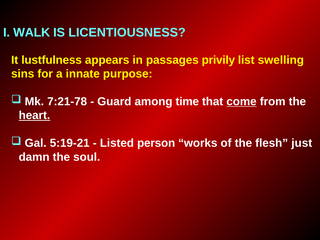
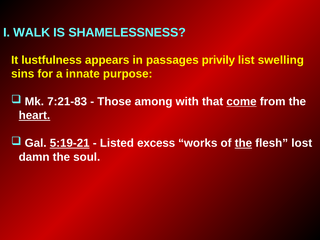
LICENTIOUSNESS: LICENTIOUSNESS -> SHAMELESSNESS
7:21-78: 7:21-78 -> 7:21-83
Guard: Guard -> Those
time: time -> with
5:19-21 underline: none -> present
person: person -> excess
the at (243, 143) underline: none -> present
just: just -> lost
